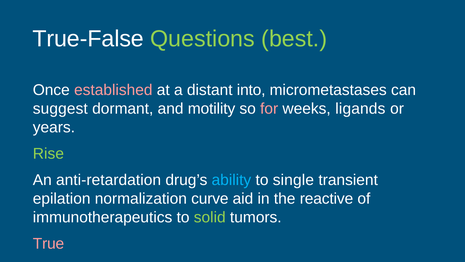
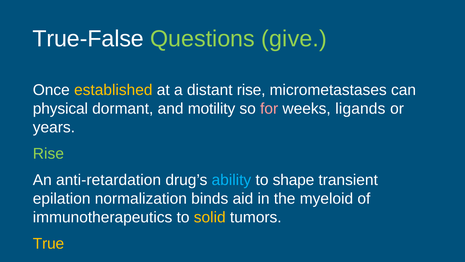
best: best -> give
established colour: pink -> yellow
distant into: into -> rise
suggest: suggest -> physical
single: single -> shape
curve: curve -> binds
reactive: reactive -> myeloid
solid colour: light green -> yellow
True colour: pink -> yellow
